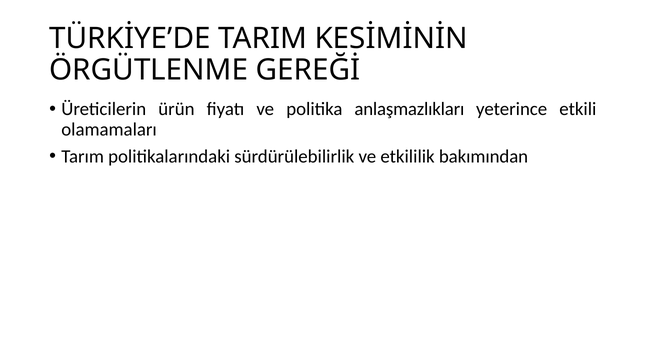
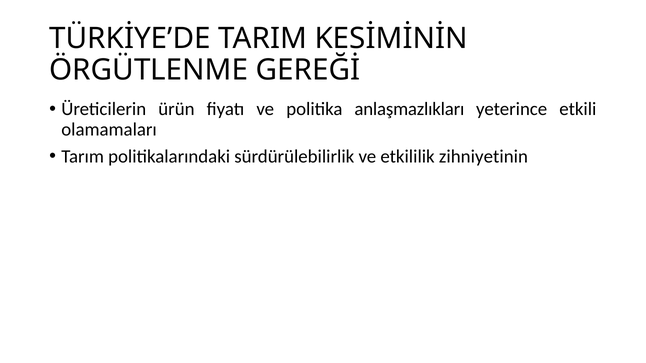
bakımından: bakımından -> zihniyetinin
